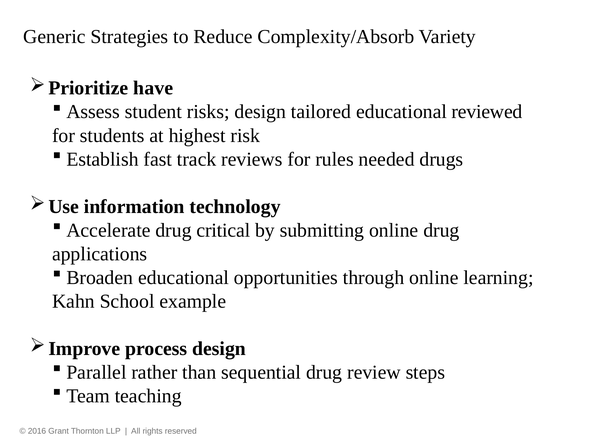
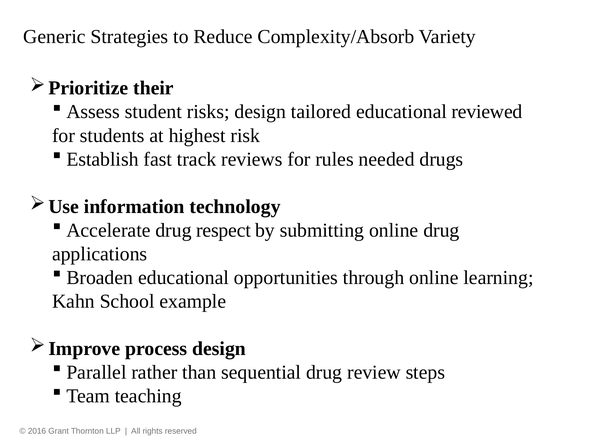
have: have -> their
critical: critical -> respect
